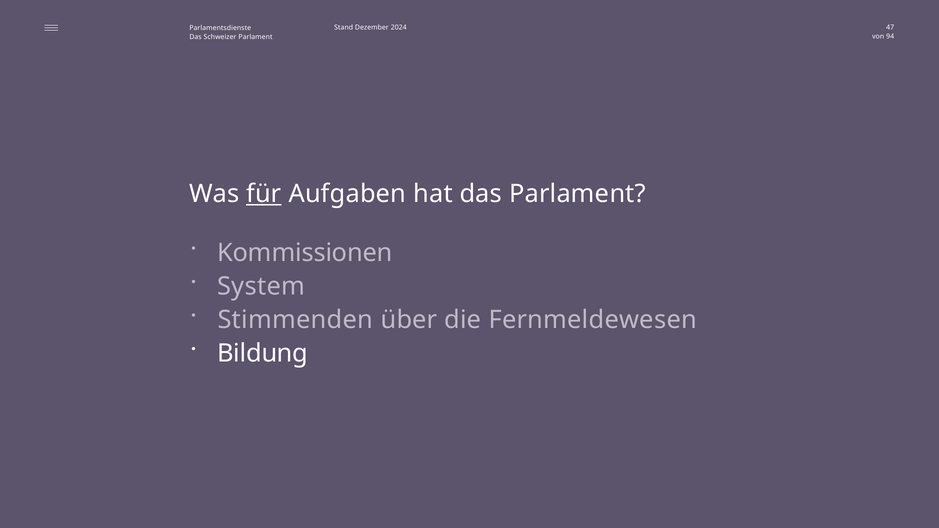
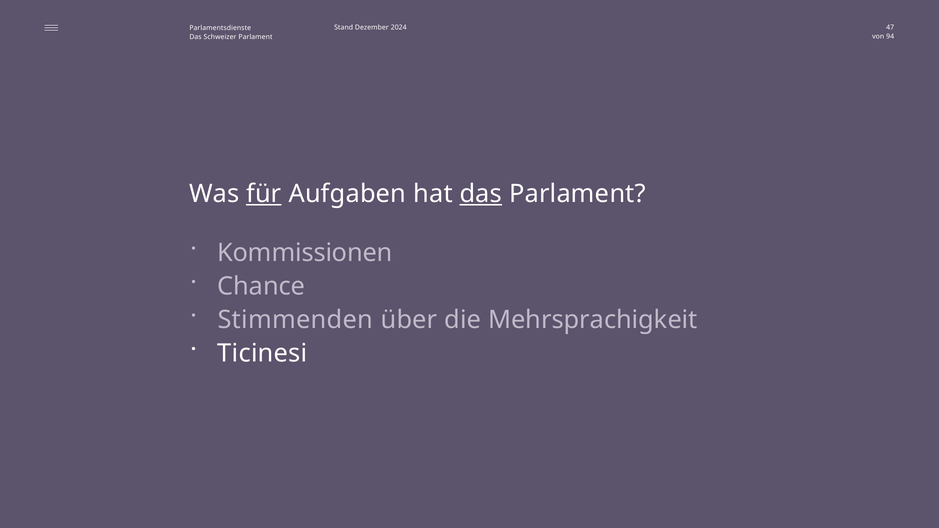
das at (481, 194) underline: none -> present
System: System -> Chance
Fernmeldewesen: Fernmeldewesen -> Mehrsprachigkeit
Bildung: Bildung -> Ticinesi
